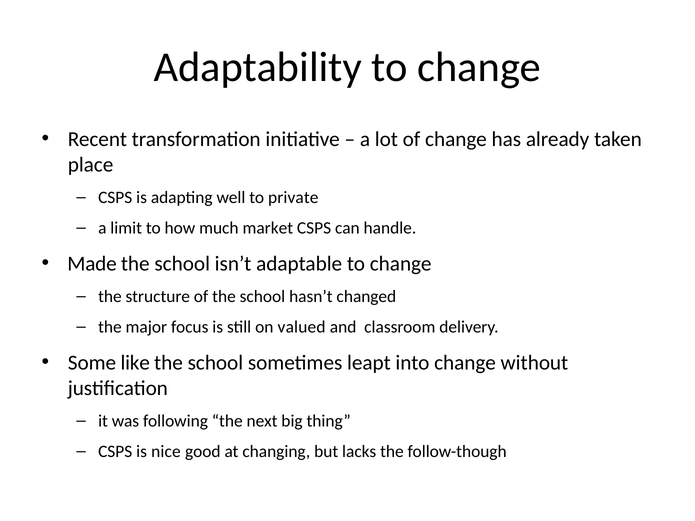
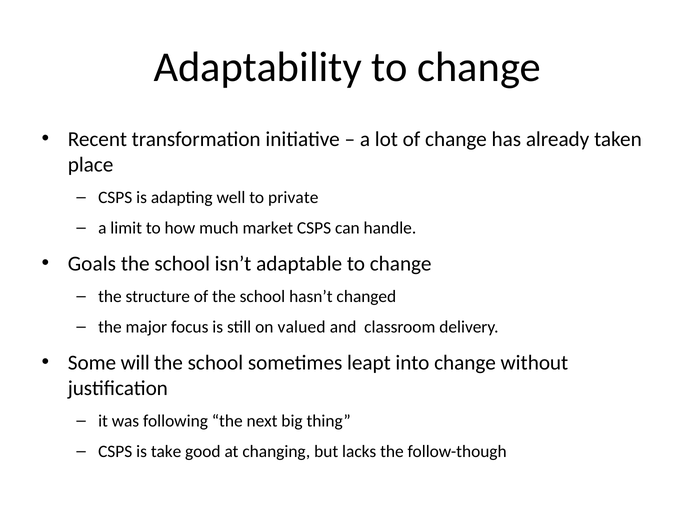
Made: Made -> Goals
like: like -> will
nice: nice -> take
